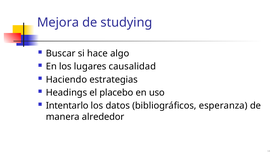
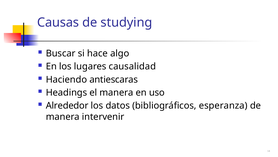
Mejora: Mejora -> Causas
estrategias: estrategias -> antiescaras
el placebo: placebo -> manera
Intentarlo: Intentarlo -> Alrededor
alrededor: alrededor -> intervenir
